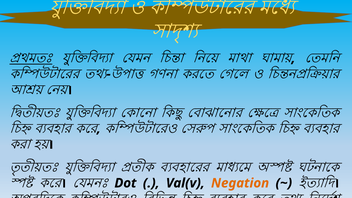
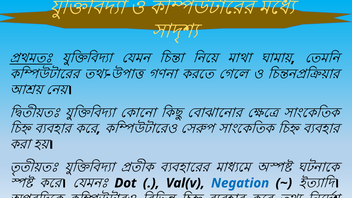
Negation colour: orange -> blue
